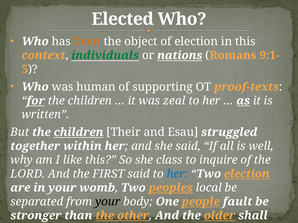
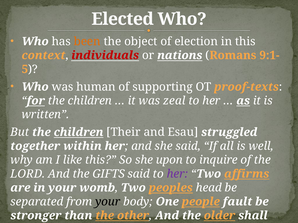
individuals colour: green -> red
class: class -> upon
FIRST: FIRST -> GIFTS
her at (177, 174) colour: blue -> purple
Two election: election -> affirms
peoples local: local -> head
